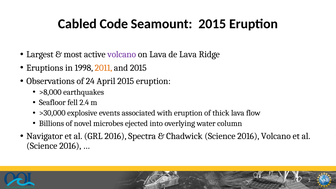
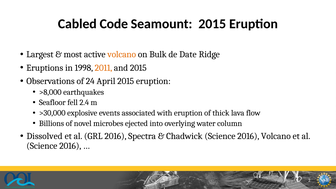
volcano at (122, 54) colour: purple -> orange
on Lava: Lava -> Bulk
de Lava: Lava -> Date
Navigator: Navigator -> Dissolved
